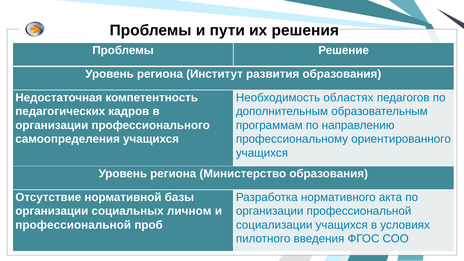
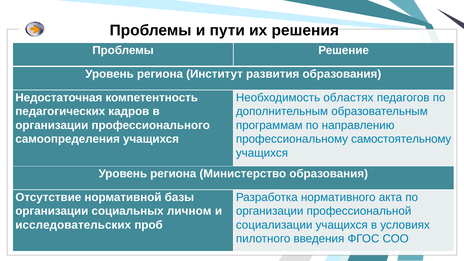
ориентированного: ориентированного -> самостоятельному
профессиональной at (73, 225): профессиональной -> исследовательских
